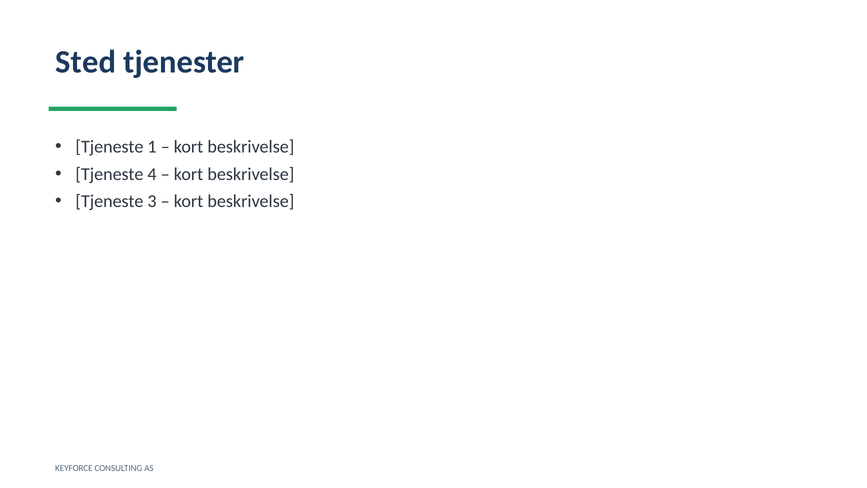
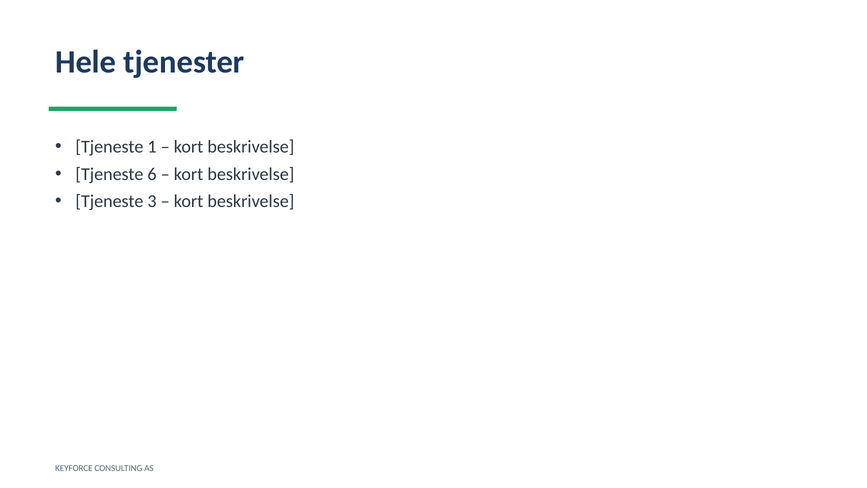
Sted: Sted -> Hele
4: 4 -> 6
